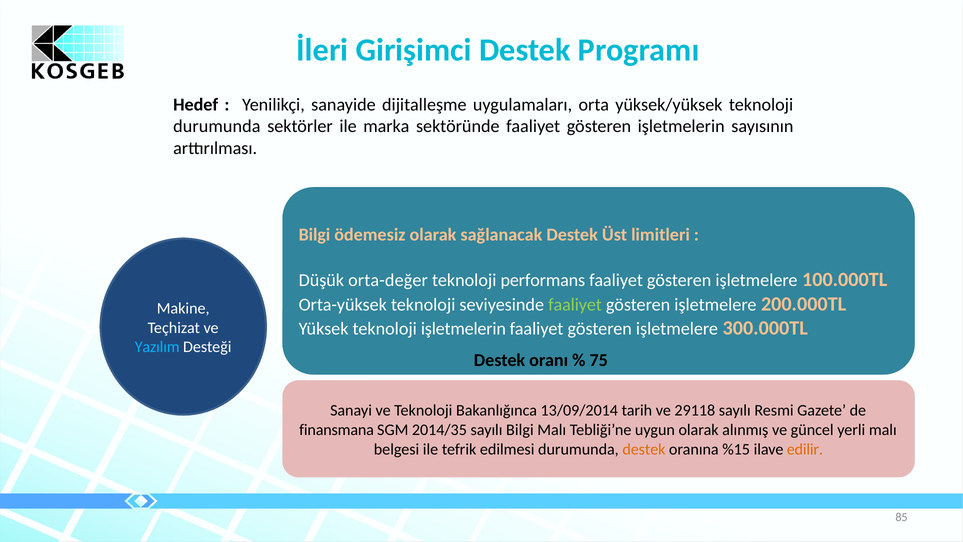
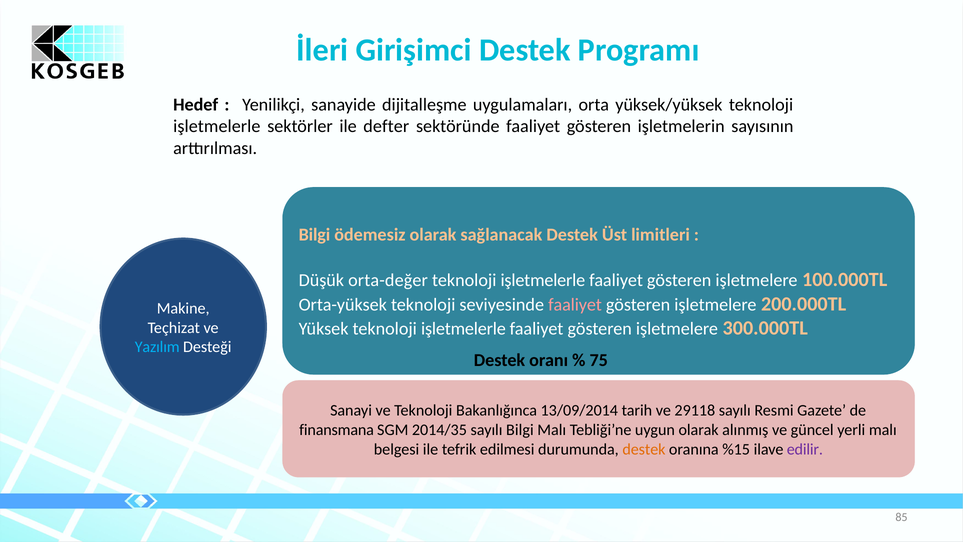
durumunda at (217, 126): durumunda -> işletmelerle
marka: marka -> defter
performans at (543, 280): performans -> işletmelerle
faaliyet at (575, 304) colour: light green -> pink
Yüksek teknoloji işletmelerin: işletmelerin -> işletmelerle
edilir colour: orange -> purple
